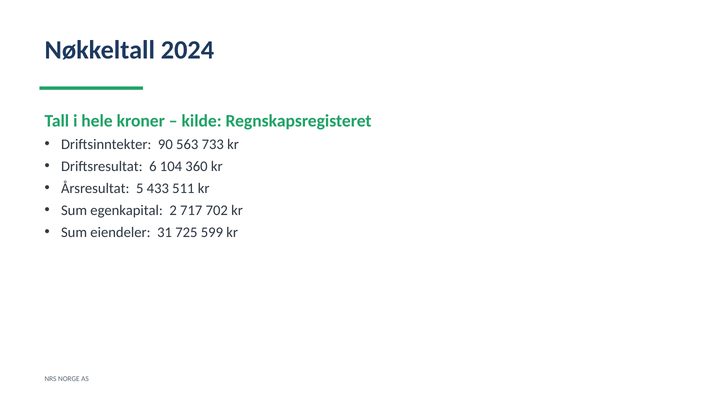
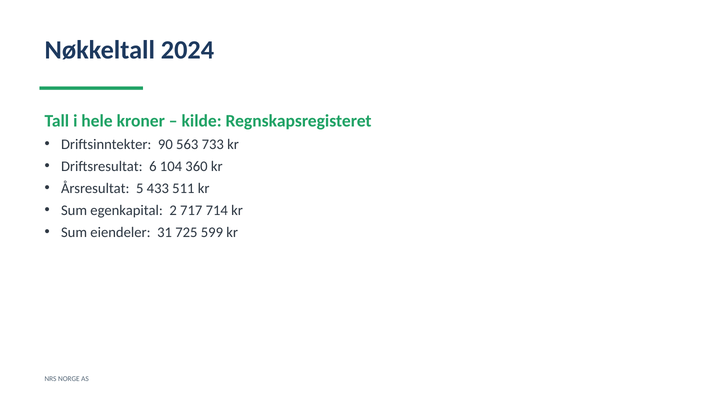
702: 702 -> 714
